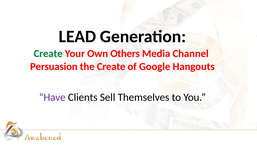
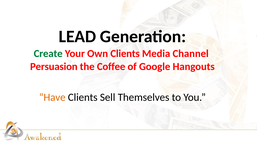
Own Others: Others -> Clients
the Create: Create -> Coffee
Have colour: purple -> orange
